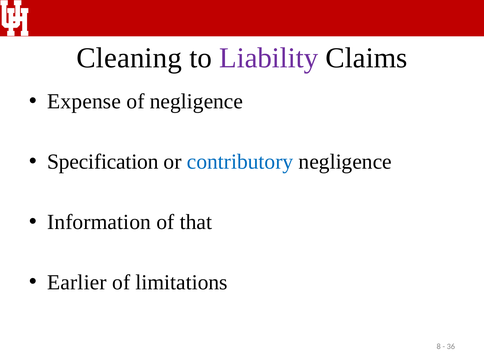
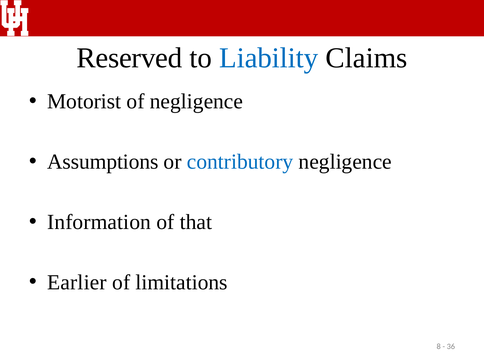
Cleaning: Cleaning -> Reserved
Liability colour: purple -> blue
Expense: Expense -> Motorist
Specification: Specification -> Assumptions
